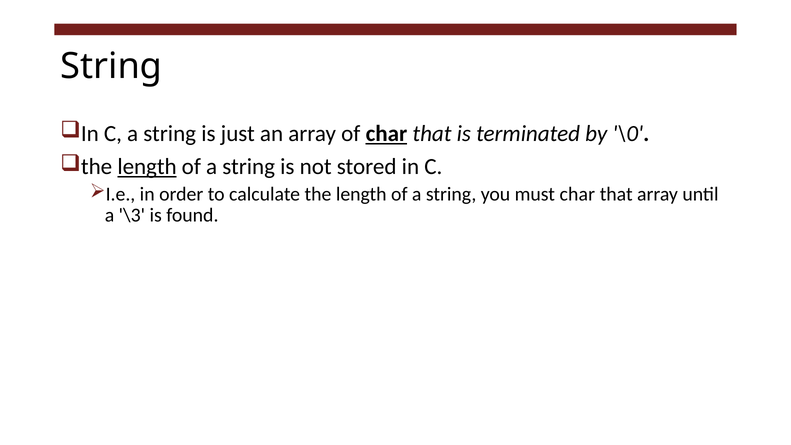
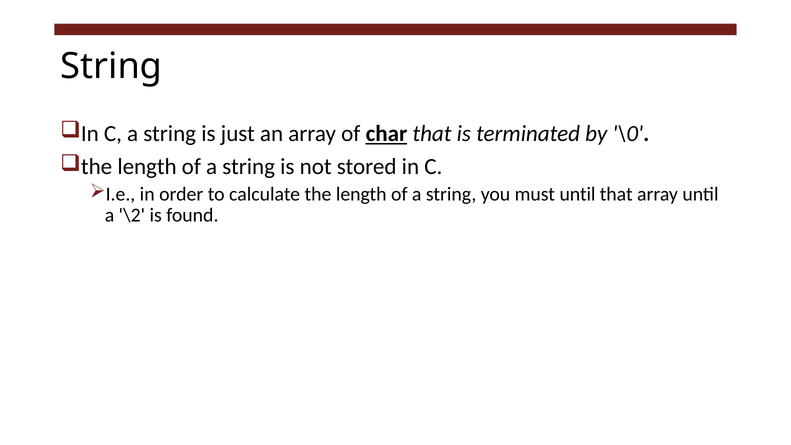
length at (147, 167) underline: present -> none
must char: char -> until
\3: \3 -> \2
